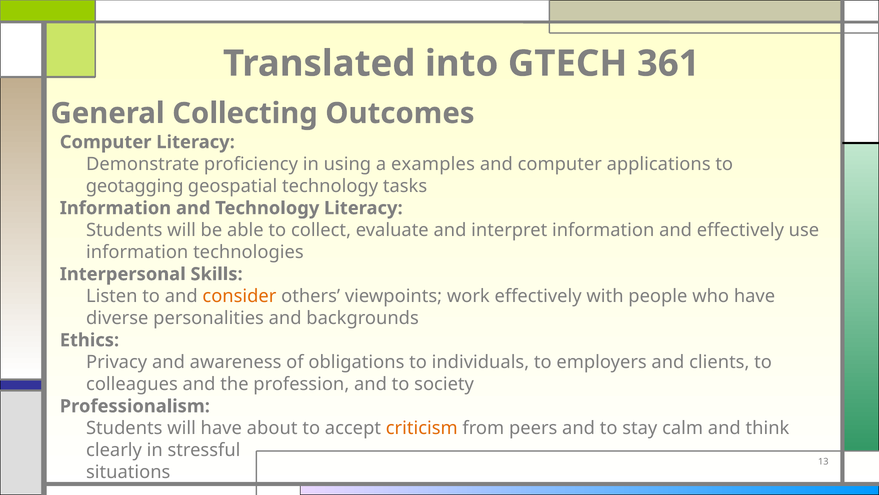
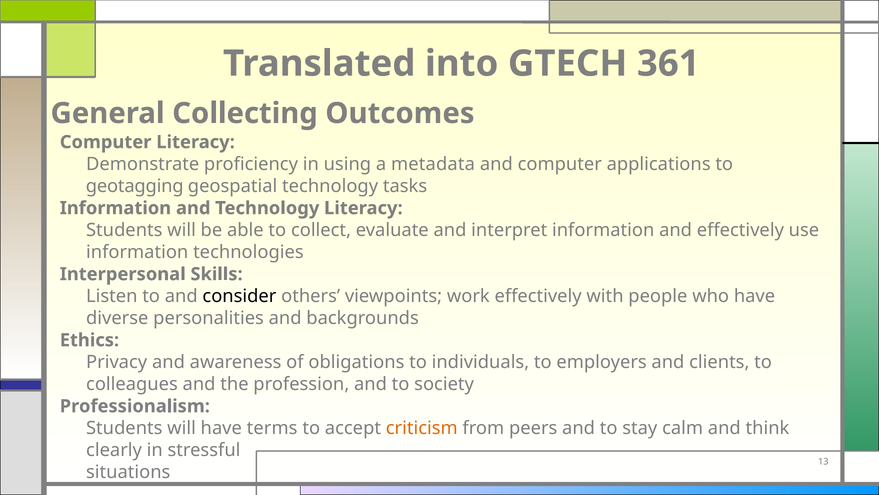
examples: examples -> metadata
consider colour: orange -> black
about: about -> terms
